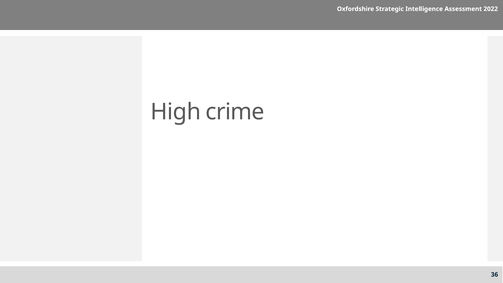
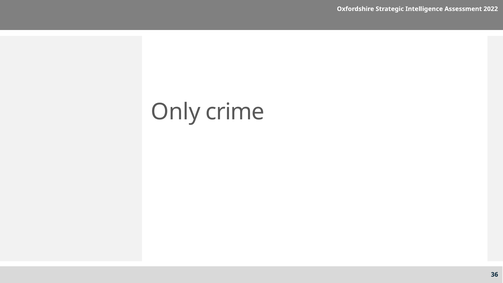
High: High -> Only
